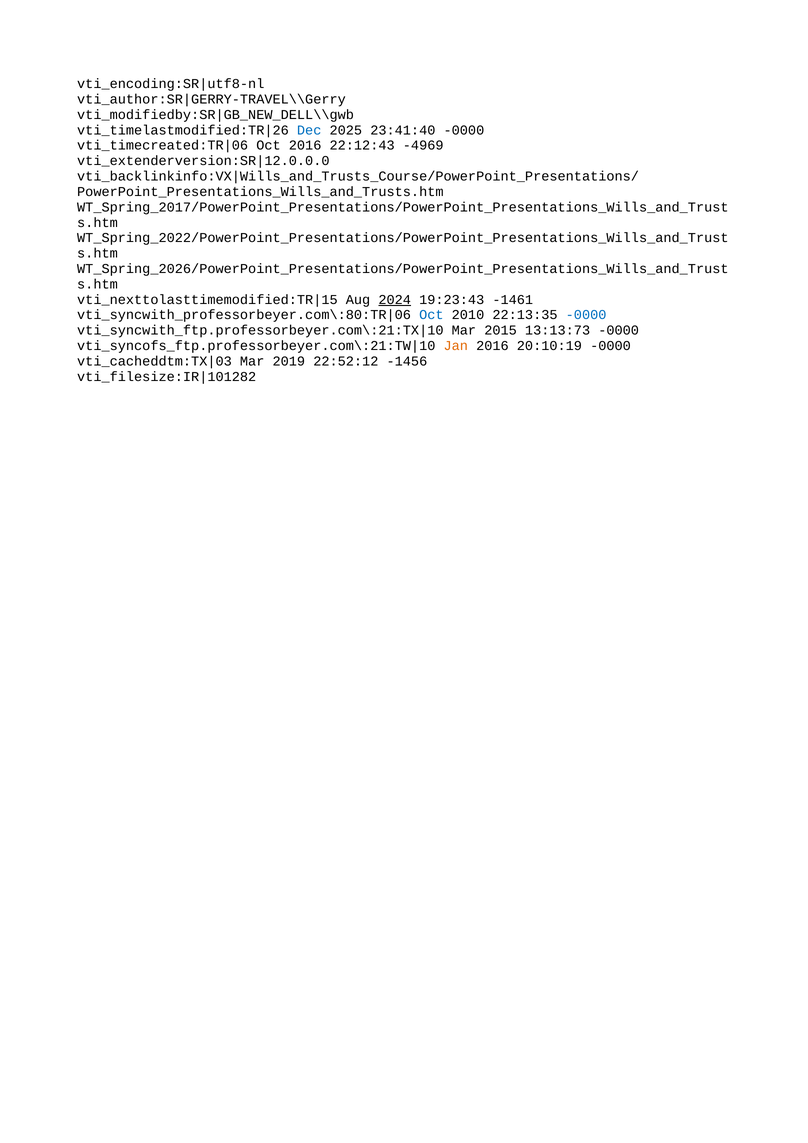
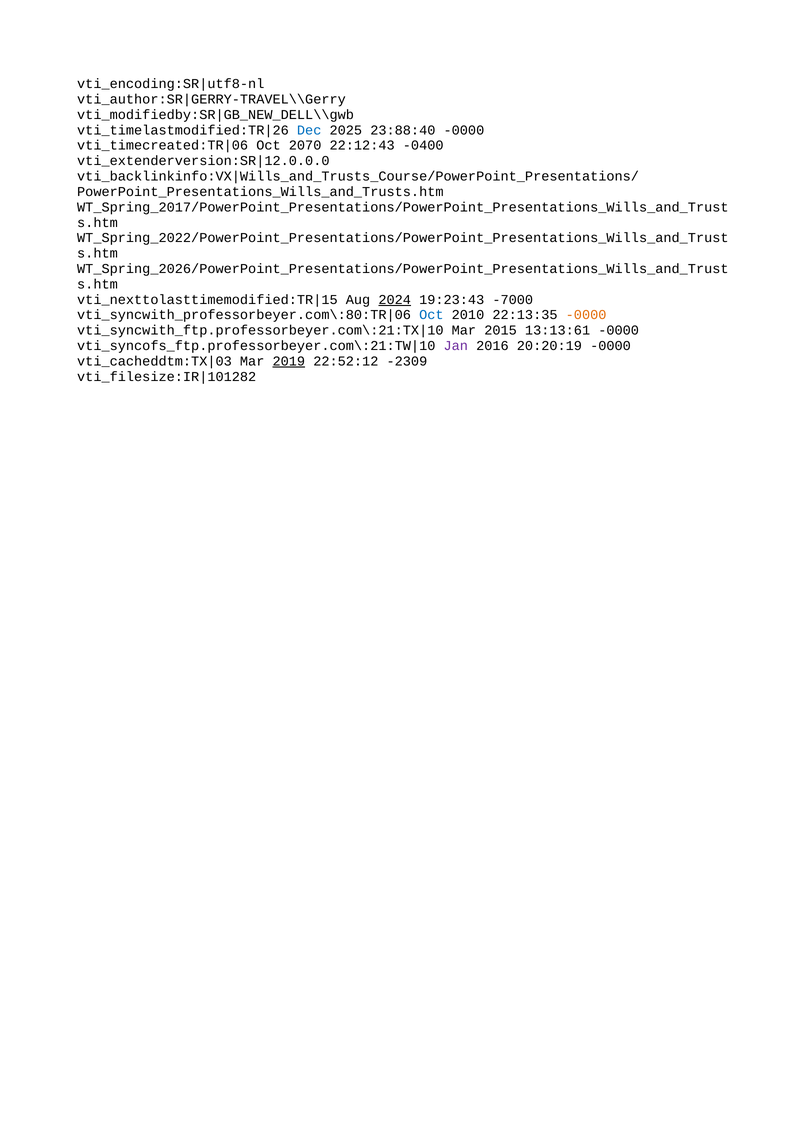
23:41:40: 23:41:40 -> 23:88:40
Oct 2016: 2016 -> 2070
-4969: -4969 -> -0400
-1461: -1461 -> -7000
-0000 at (586, 315) colour: blue -> orange
13:13:73: 13:13:73 -> 13:13:61
Jan colour: orange -> purple
20:10:19: 20:10:19 -> 20:20:19
2019 underline: none -> present
-1456: -1456 -> -2309
